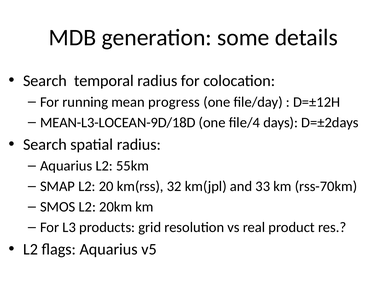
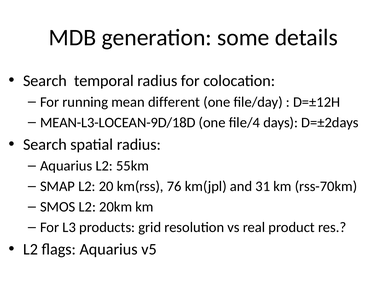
progress: progress -> different
32: 32 -> 76
33: 33 -> 31
